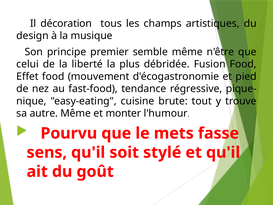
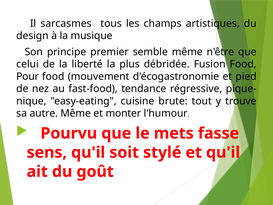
décoration: décoration -> sarcasmes
Effet: Effet -> Pour
